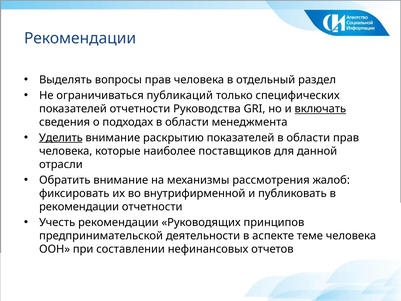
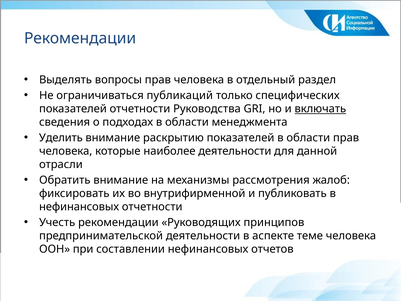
Уделить underline: present -> none
наиболее поставщиков: поставщиков -> деятельности
рекомендации at (79, 207): рекомендации -> нефинансовых
